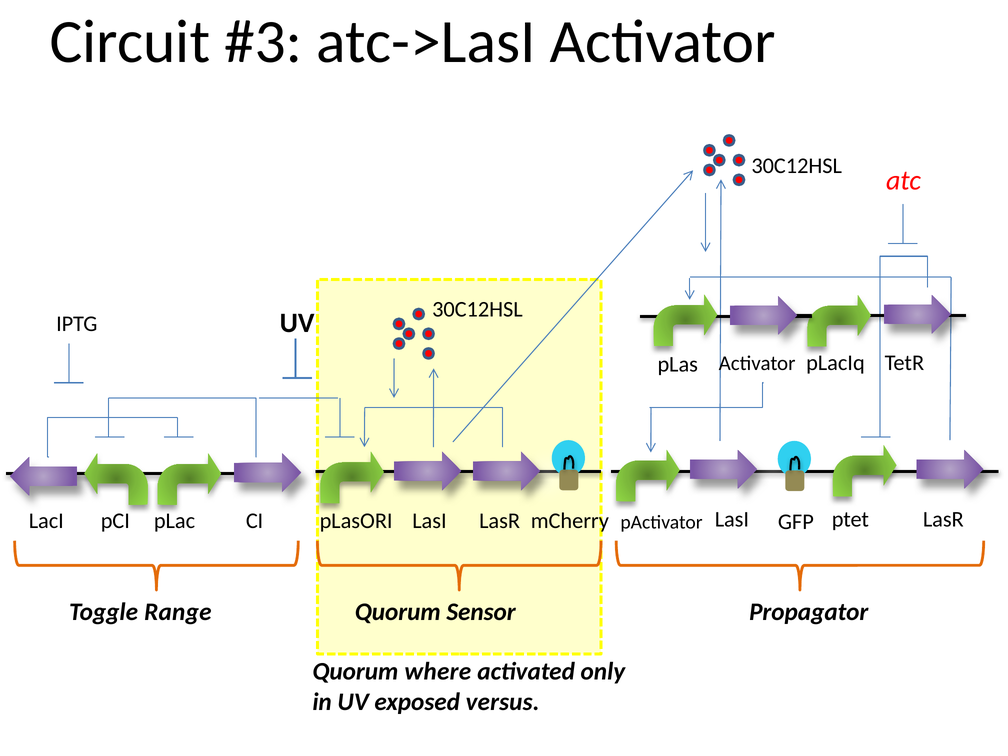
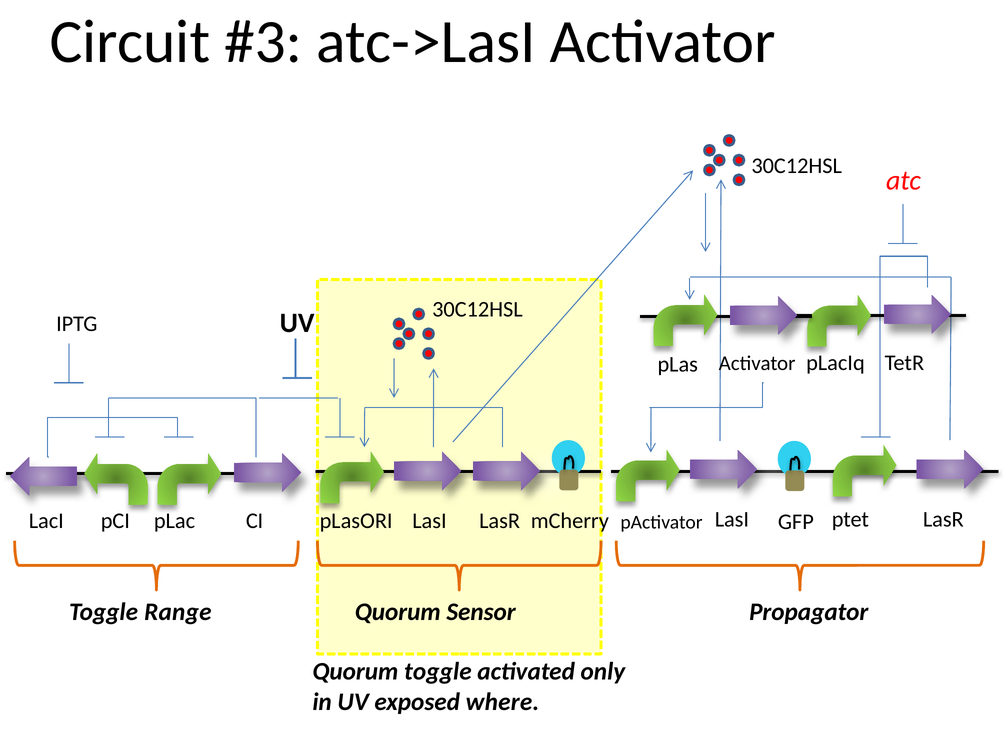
Quorum where: where -> toggle
versus: versus -> where
